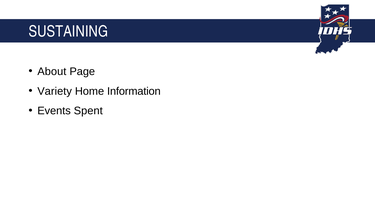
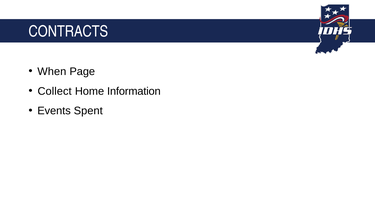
SUSTAINING: SUSTAINING -> CONTRACTS
About: About -> When
Variety: Variety -> Collect
